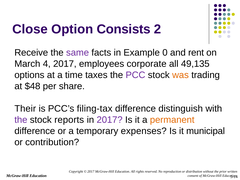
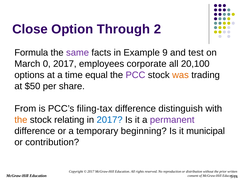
Consists: Consists -> Through
Receive: Receive -> Formula
0: 0 -> 9
rent: rent -> test
4: 4 -> 0
49,135: 49,135 -> 20,100
taxes: taxes -> equal
$48: $48 -> $50
Their: Their -> From
the at (21, 120) colour: purple -> orange
reports: reports -> relating
2017 at (110, 120) colour: purple -> blue
permanent colour: orange -> purple
expenses: expenses -> beginning
